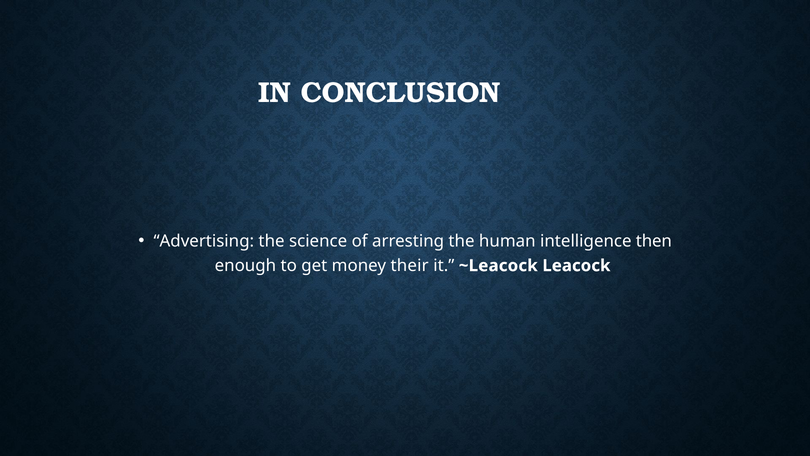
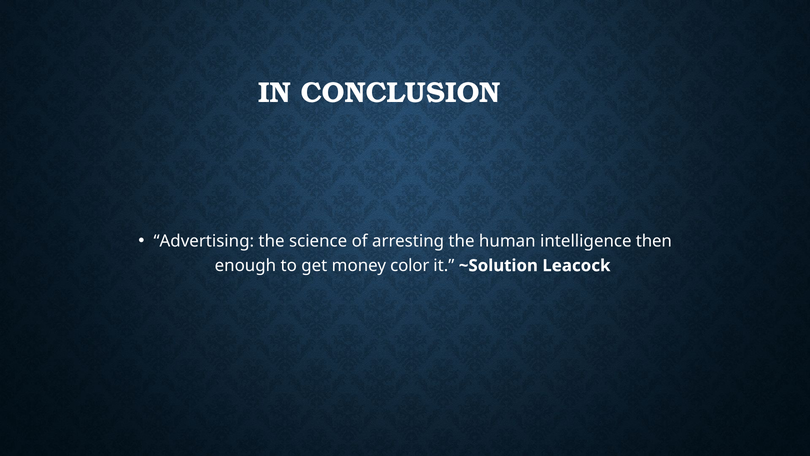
their: their -> color
~Leacock: ~Leacock -> ~Solution
